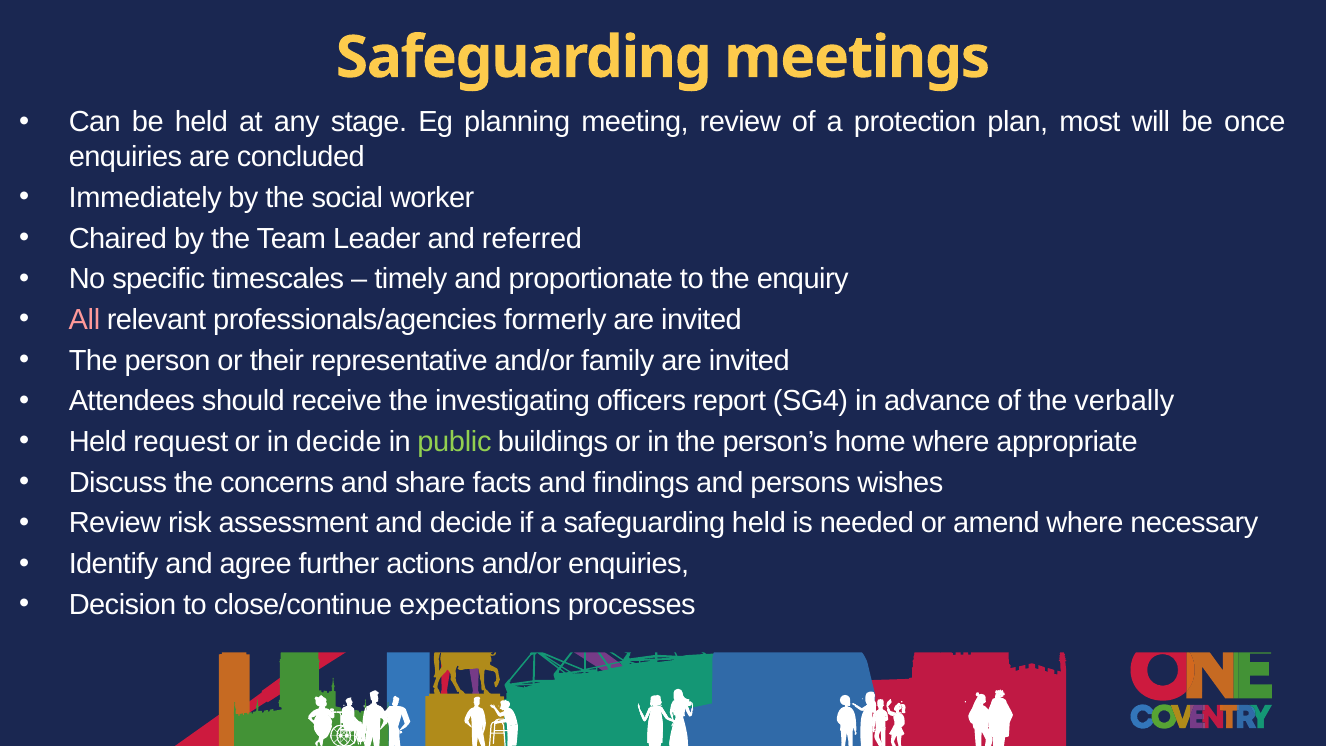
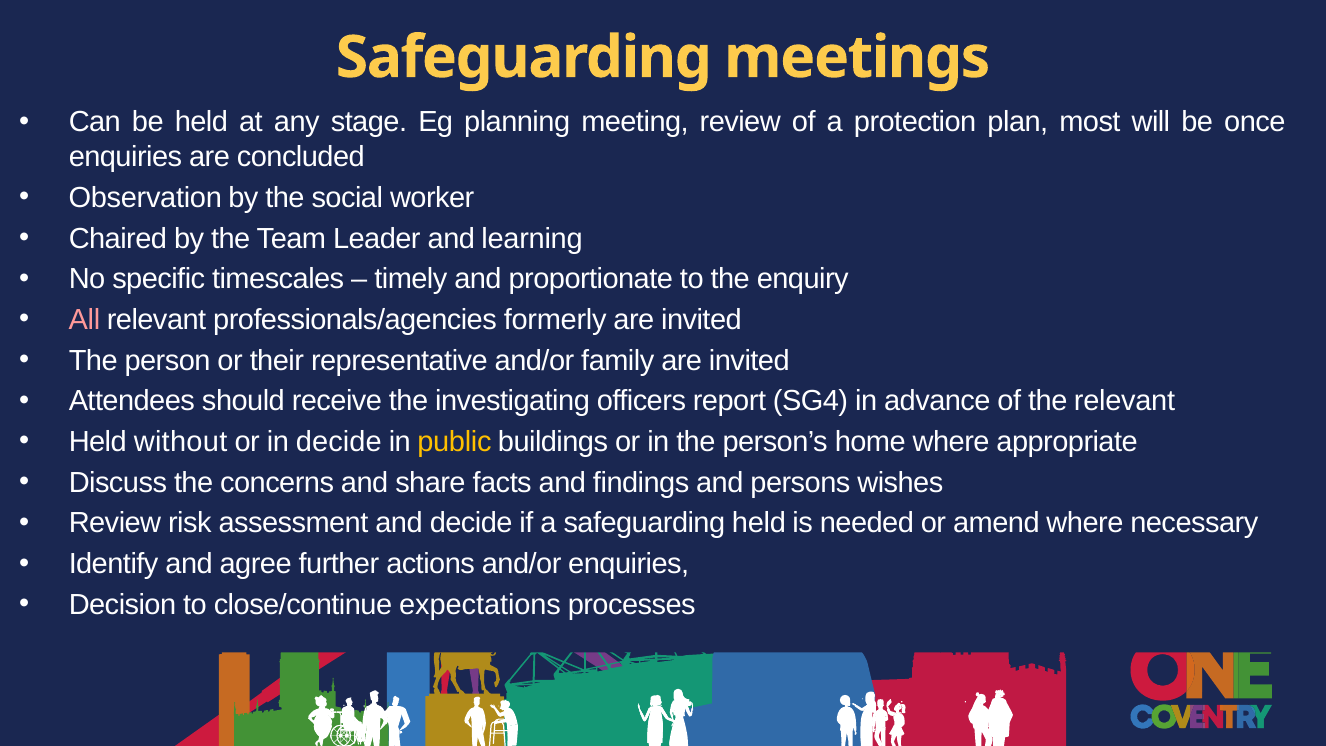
Immediately: Immediately -> Observation
referred: referred -> learning
the verbally: verbally -> relevant
request: request -> without
public colour: light green -> yellow
